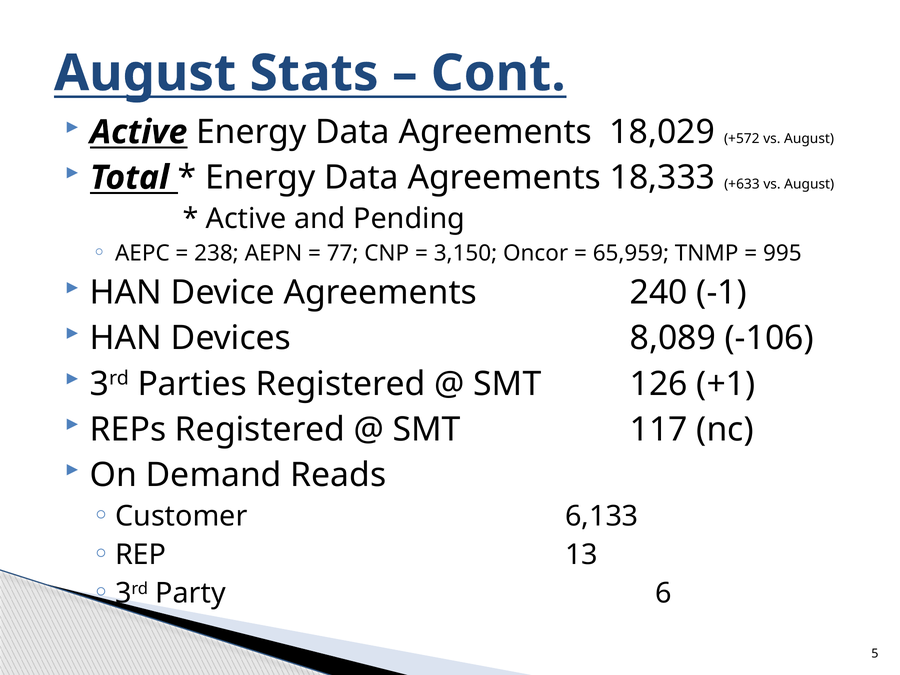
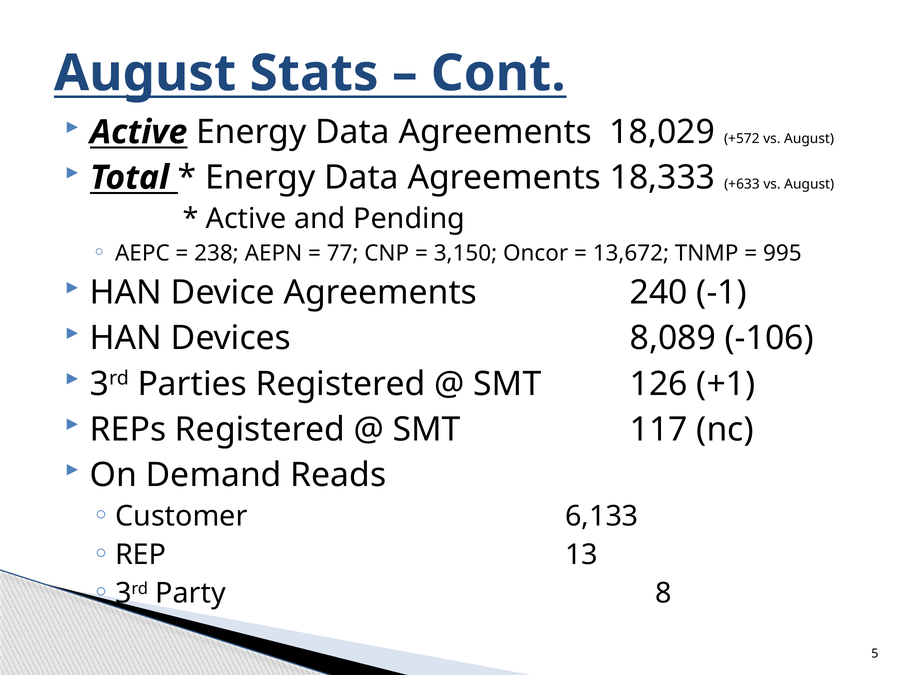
65,959: 65,959 -> 13,672
6: 6 -> 8
